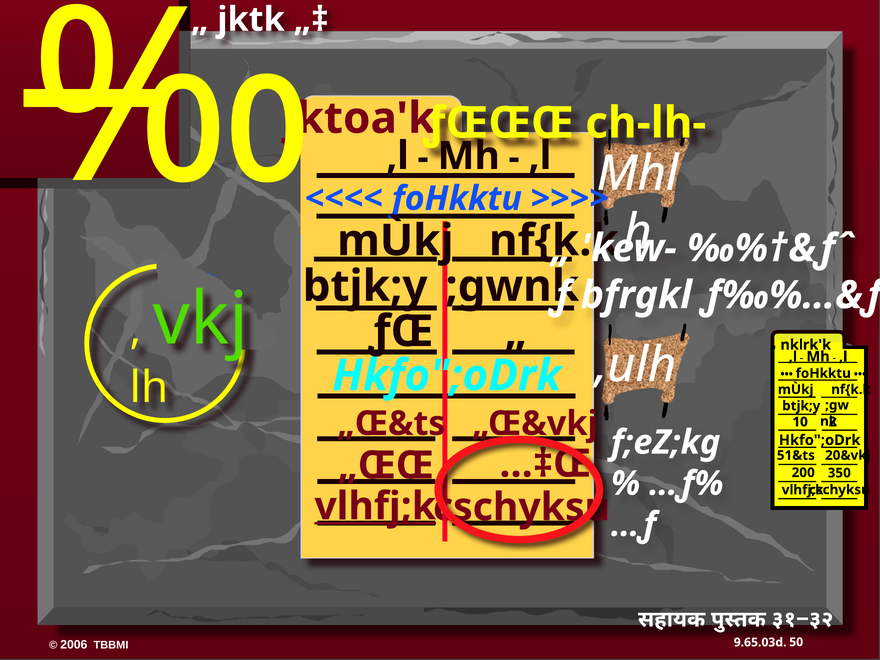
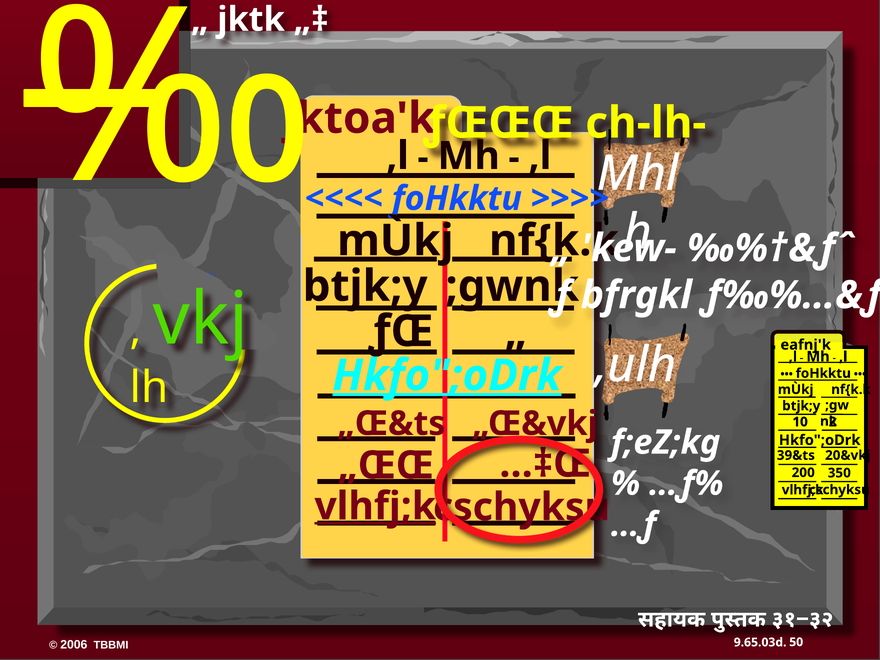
nklrk'k: nklrk'k -> eafnj'k
Hkfo";oDrk at (447, 376) underline: none -> present
51&ts: 51&ts -> 39&ts
